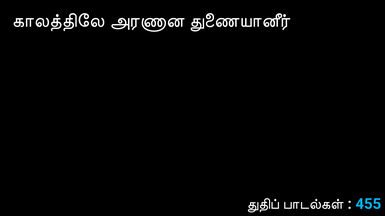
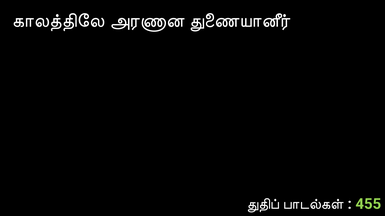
455 colour: light blue -> light green
